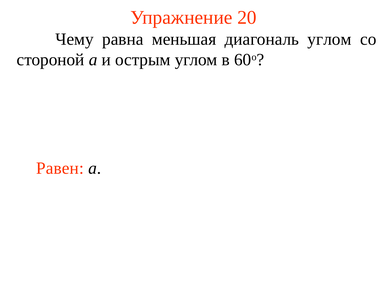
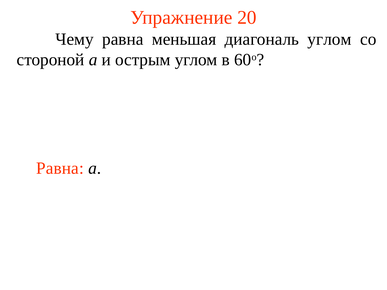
Равен at (60, 168): Равен -> Равна
